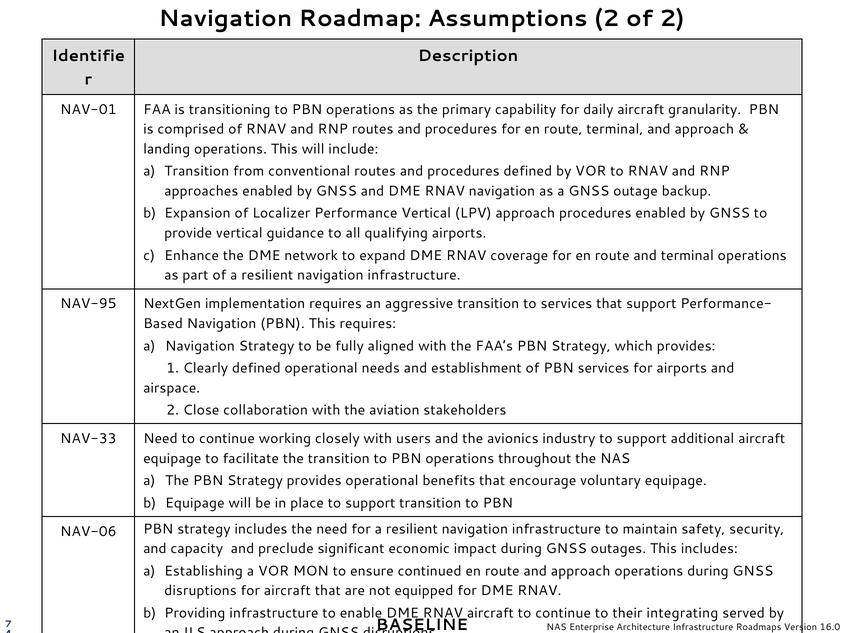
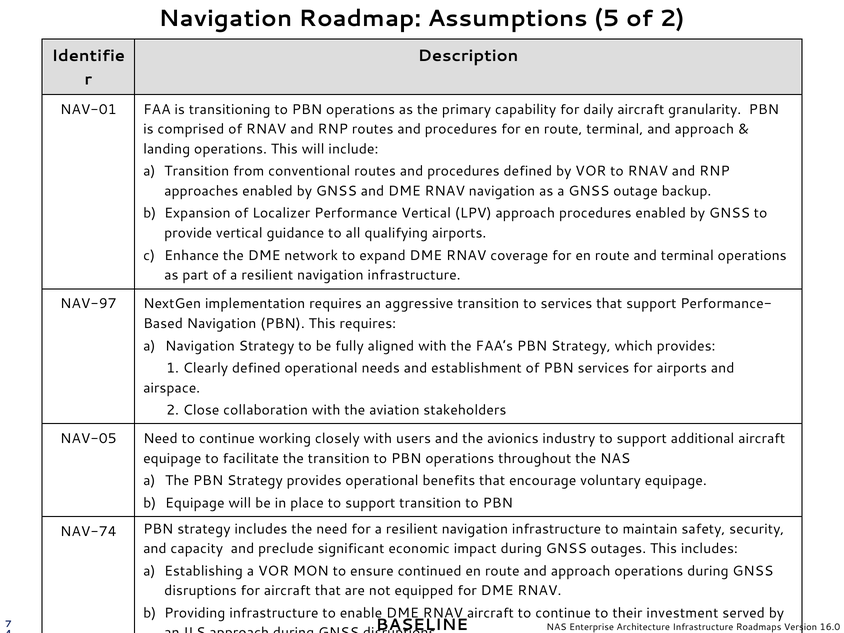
Assumptions 2: 2 -> 5
NAV-95: NAV-95 -> NAV-97
NAV-33: NAV-33 -> NAV-05
NAV-06: NAV-06 -> NAV-74
integrating: integrating -> investment
